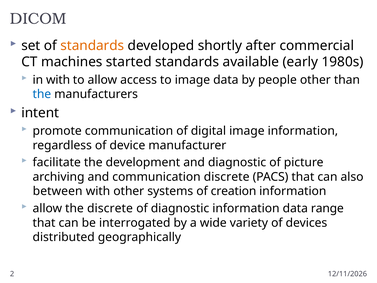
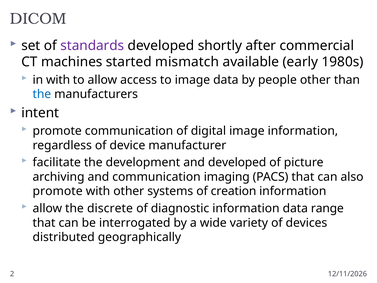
standards at (92, 46) colour: orange -> purple
started standards: standards -> mismatch
and diagnostic: diagnostic -> developed
communication discrete: discrete -> imaging
between at (58, 191): between -> promote
